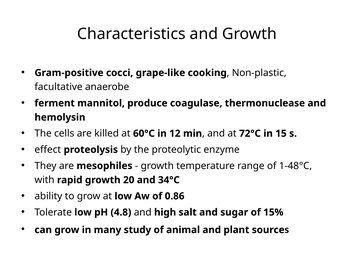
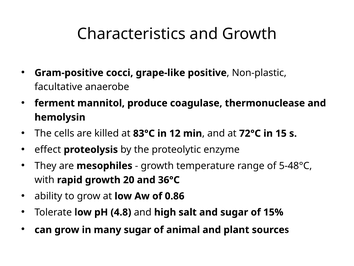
cooking: cooking -> positive
60°C: 60°C -> 83°C
1-48°C: 1-48°C -> 5-48°C
34°C: 34°C -> 36°C
many study: study -> sugar
